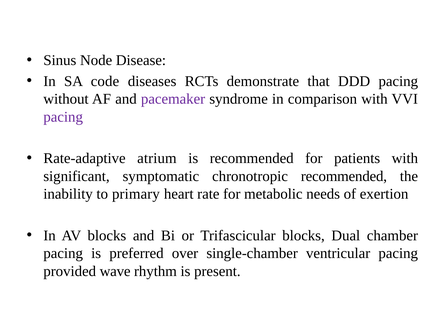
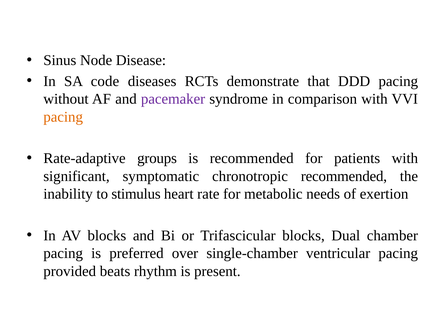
pacing at (63, 117) colour: purple -> orange
atrium: atrium -> groups
primary: primary -> stimulus
wave: wave -> beats
